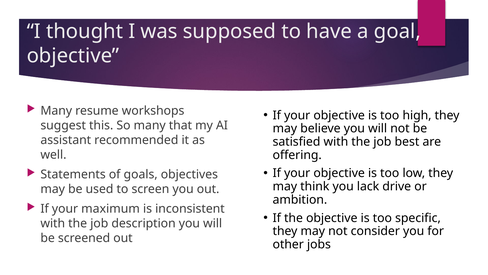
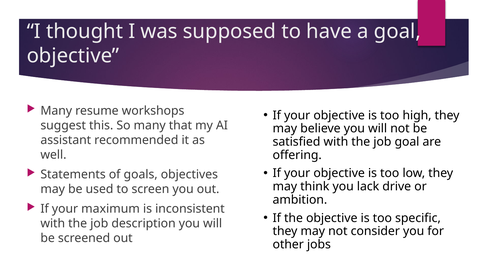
job best: best -> goal
